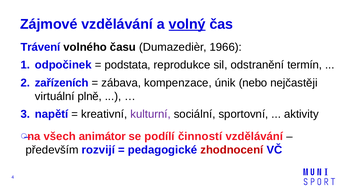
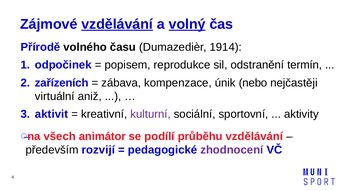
vzdělávání at (117, 24) underline: none -> present
Trávení: Trávení -> Přírodě
1966: 1966 -> 1914
podstata: podstata -> popisem
plně: plně -> aniž
napětí: napětí -> aktivit
činností: činností -> průběhu
zhodnocení colour: red -> purple
